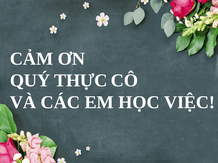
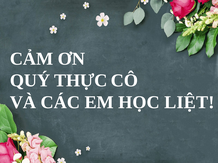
VIỆC: VIỆC -> LIỆT
